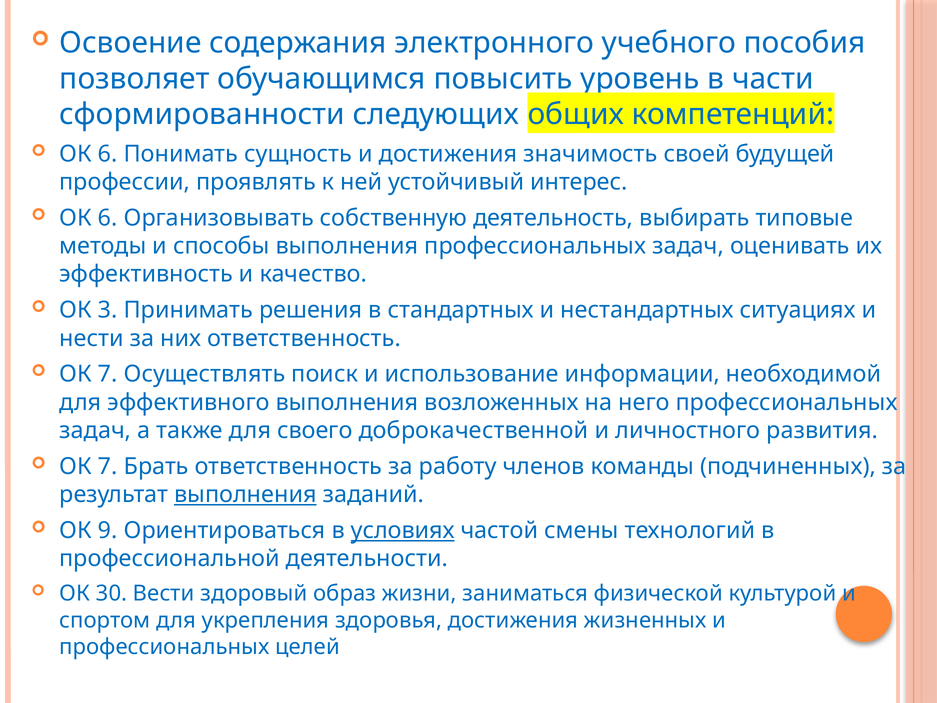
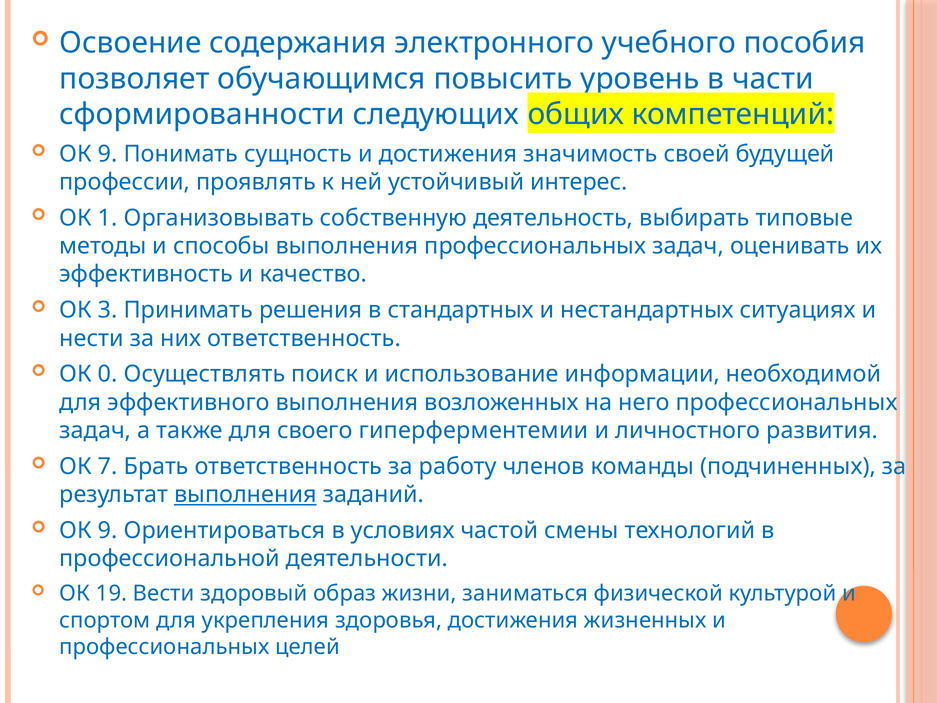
6 at (108, 154): 6 -> 9
6 at (108, 218): 6 -> 1
7 at (108, 374): 7 -> 0
доброкачественной: доброкачественной -> гиперферментемии
условиях underline: present -> none
30: 30 -> 19
